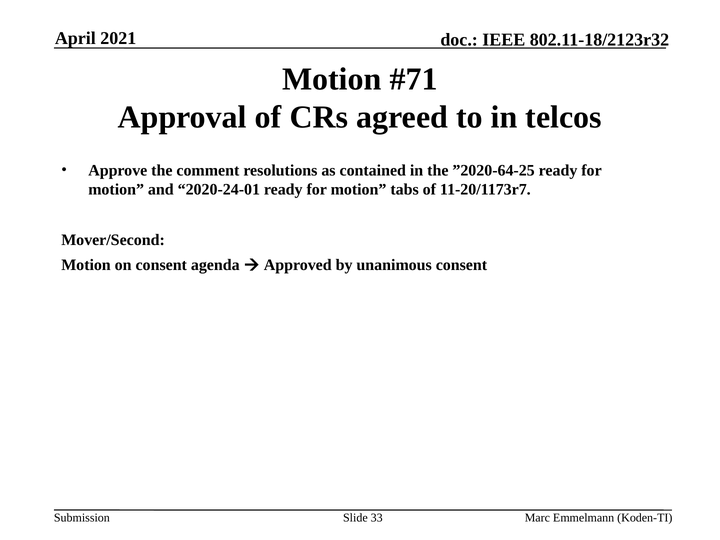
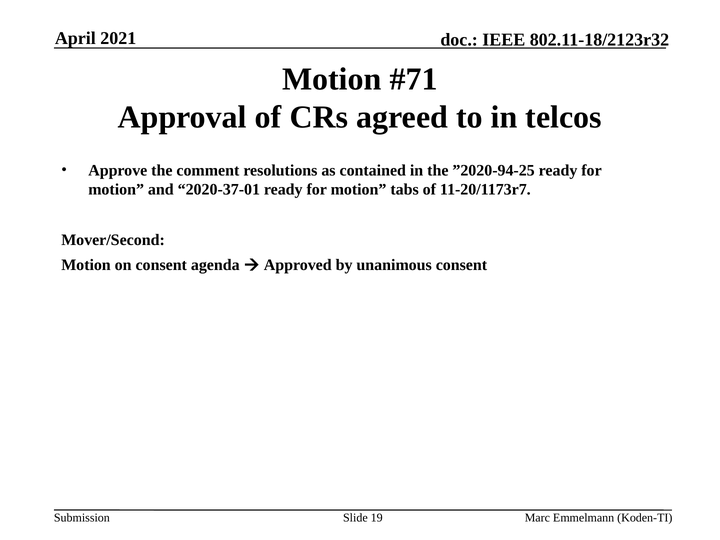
”2020-64-25: ”2020-64-25 -> ”2020-94-25
2020-24-01: 2020-24-01 -> 2020-37-01
33: 33 -> 19
